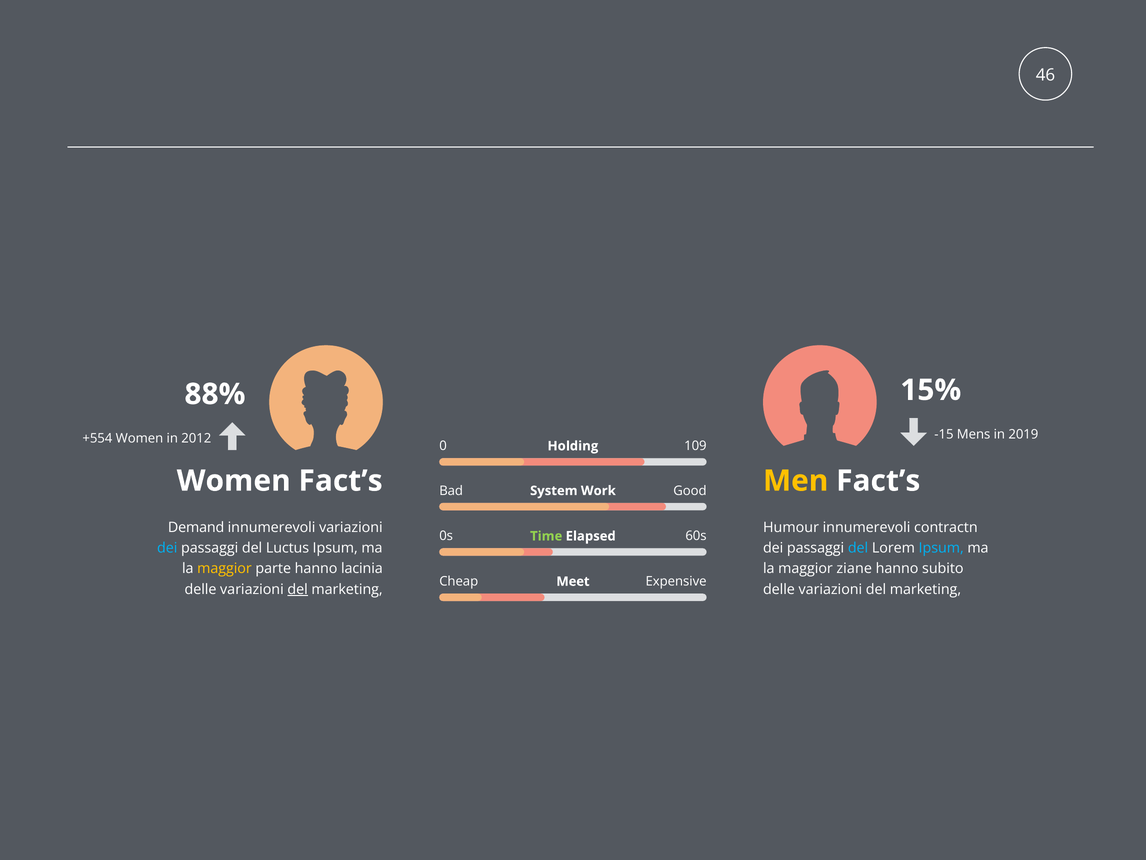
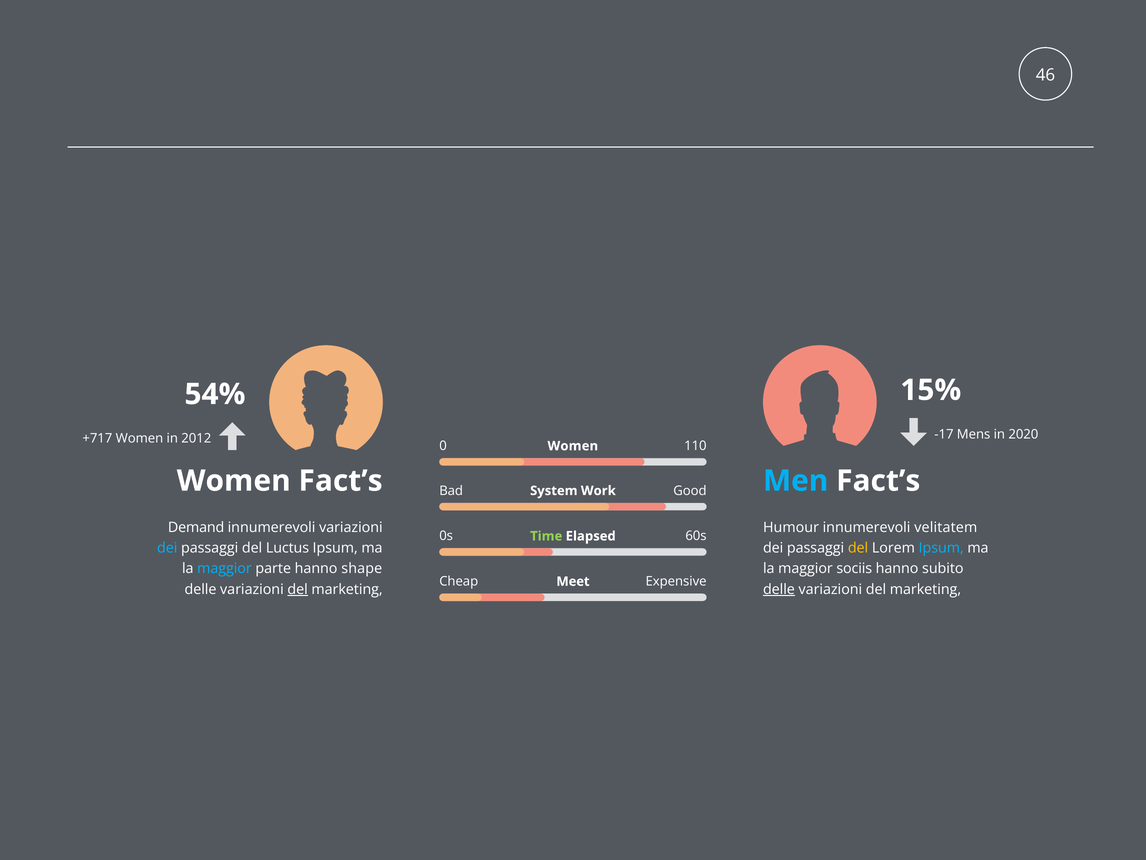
88%: 88% -> 54%
-15: -15 -> -17
2019: 2019 -> 2020
+554: +554 -> +717
Holding at (573, 446): Holding -> Women
109: 109 -> 110
Men colour: yellow -> light blue
contractn: contractn -> velitatem
del at (858, 548) colour: light blue -> yellow
maggior at (224, 568) colour: yellow -> light blue
lacinia: lacinia -> shape
ziane: ziane -> sociis
delle at (779, 589) underline: none -> present
